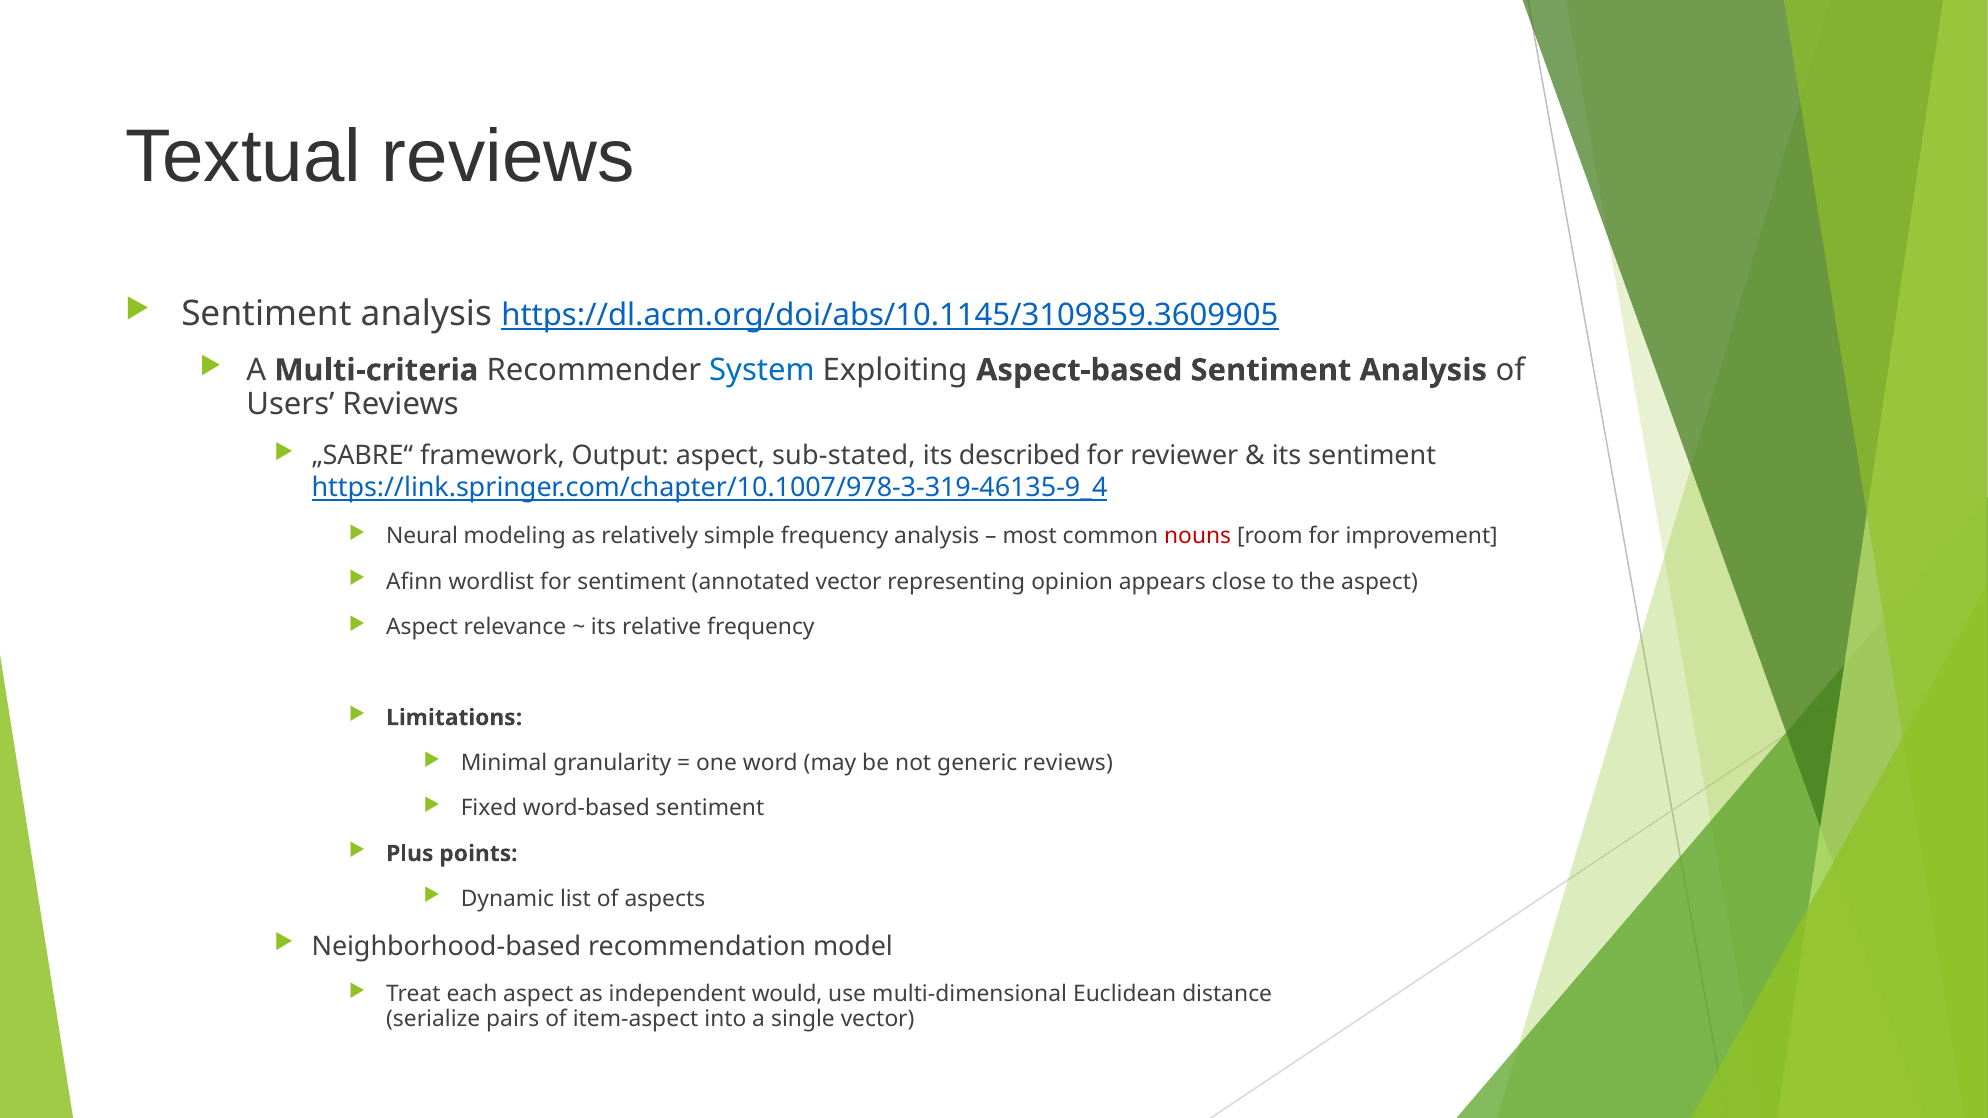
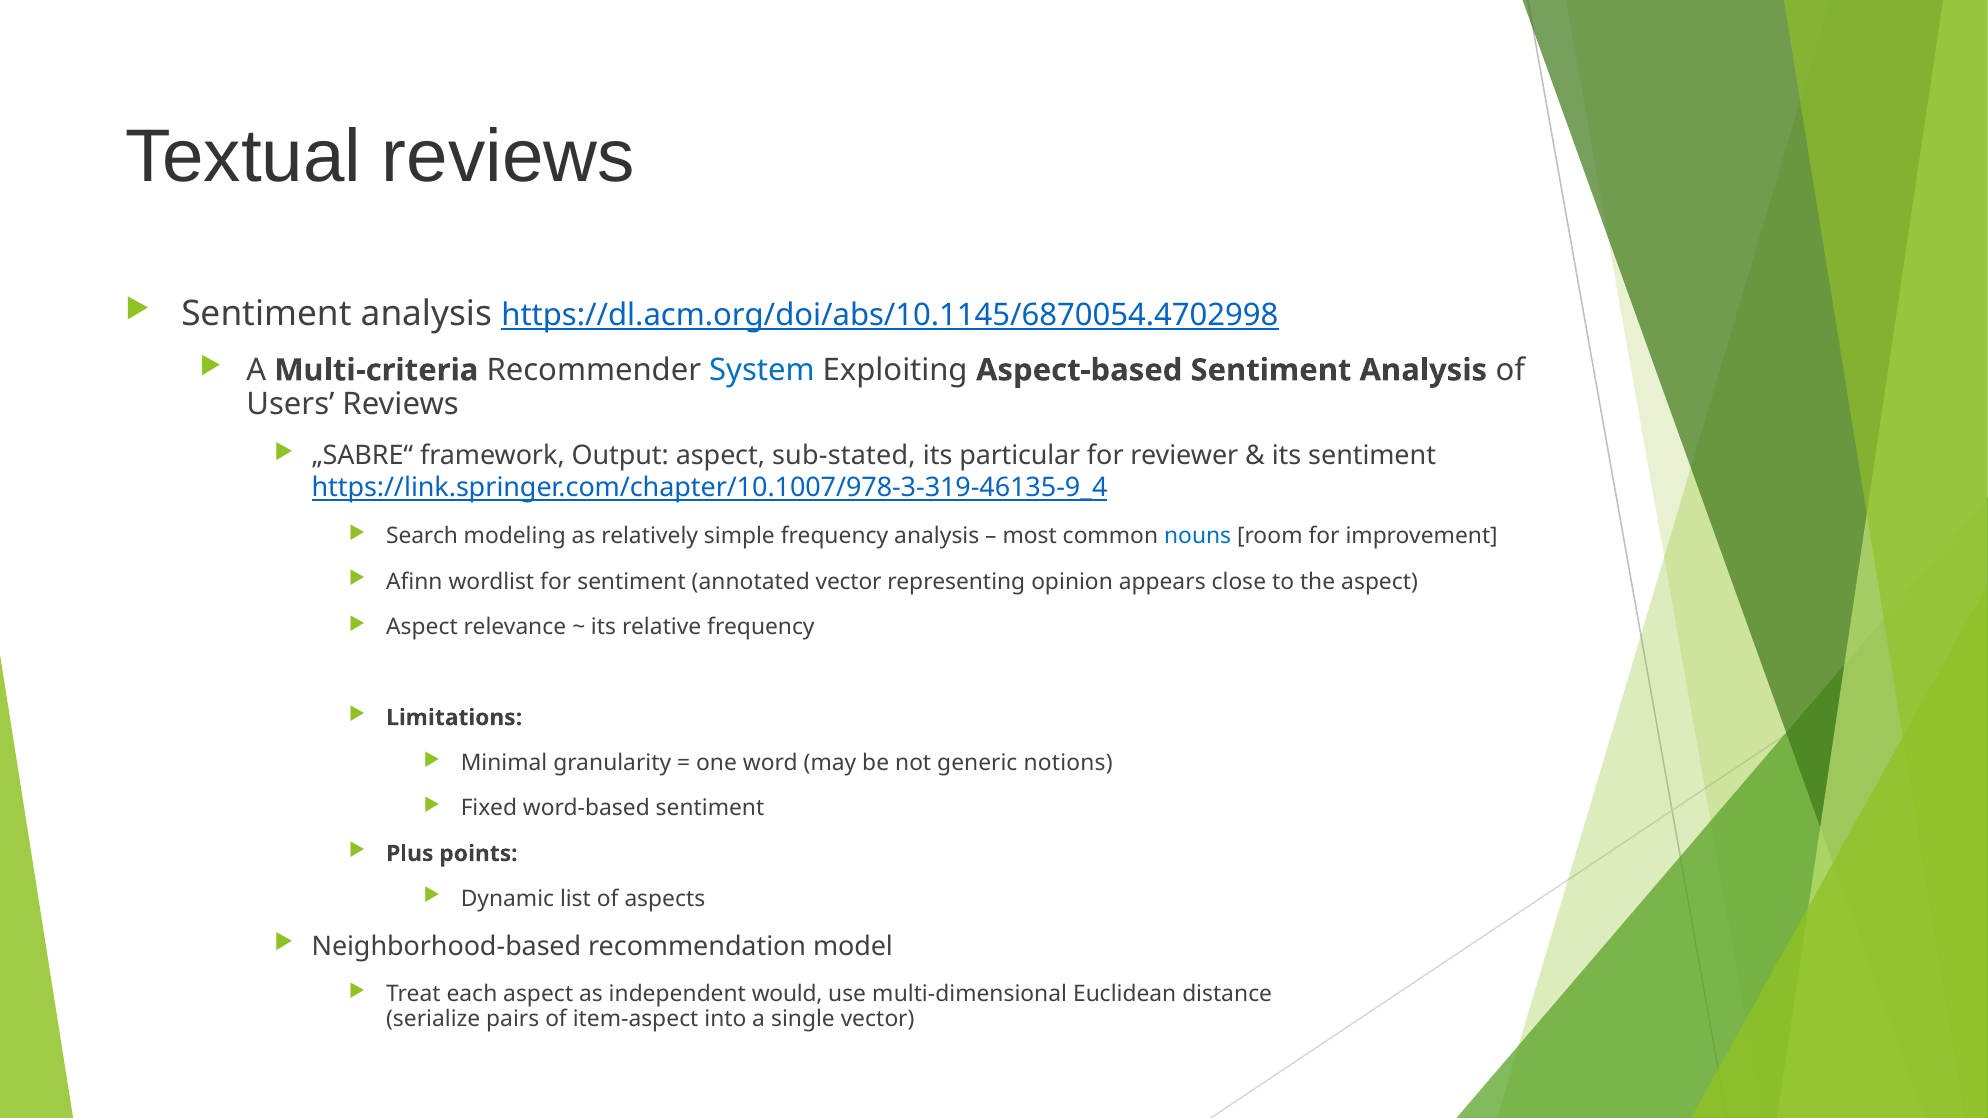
https://dl.acm.org/doi/abs/10.1145/3109859.3609905: https://dl.acm.org/doi/abs/10.1145/3109859.3609905 -> https://dl.acm.org/doi/abs/10.1145/6870054.4702998
described: described -> particular
Neural: Neural -> Search
nouns colour: red -> blue
generic reviews: reviews -> notions
